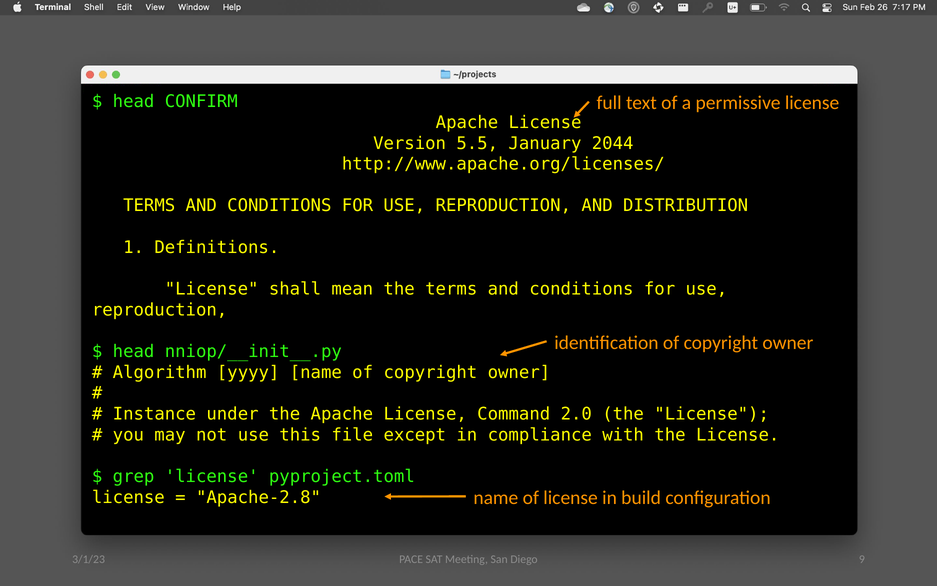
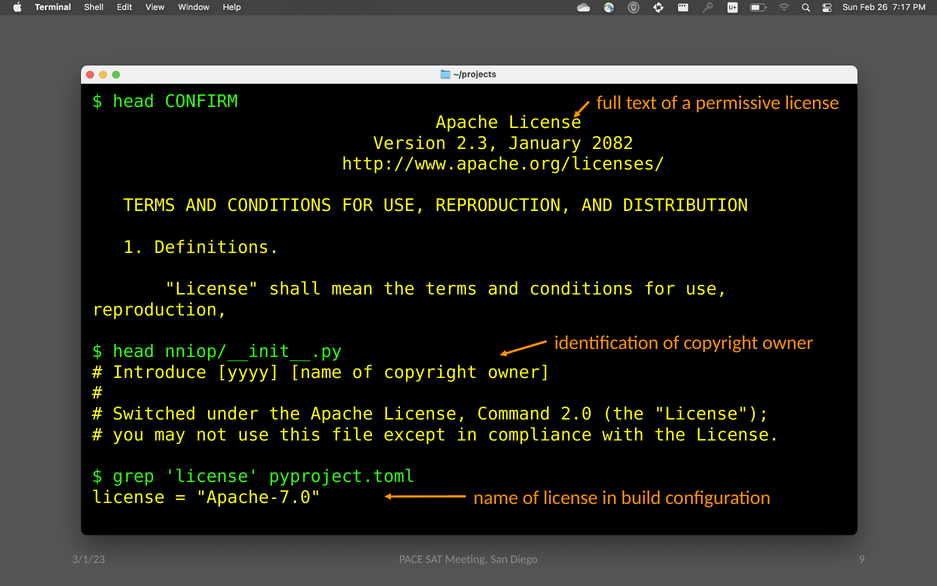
5.5: 5.5 -> 2.3
2044: 2044 -> 2082
Algorithm: Algorithm -> Introduce
Instance: Instance -> Switched
Apache-2.8: Apache-2.8 -> Apache-7.0
